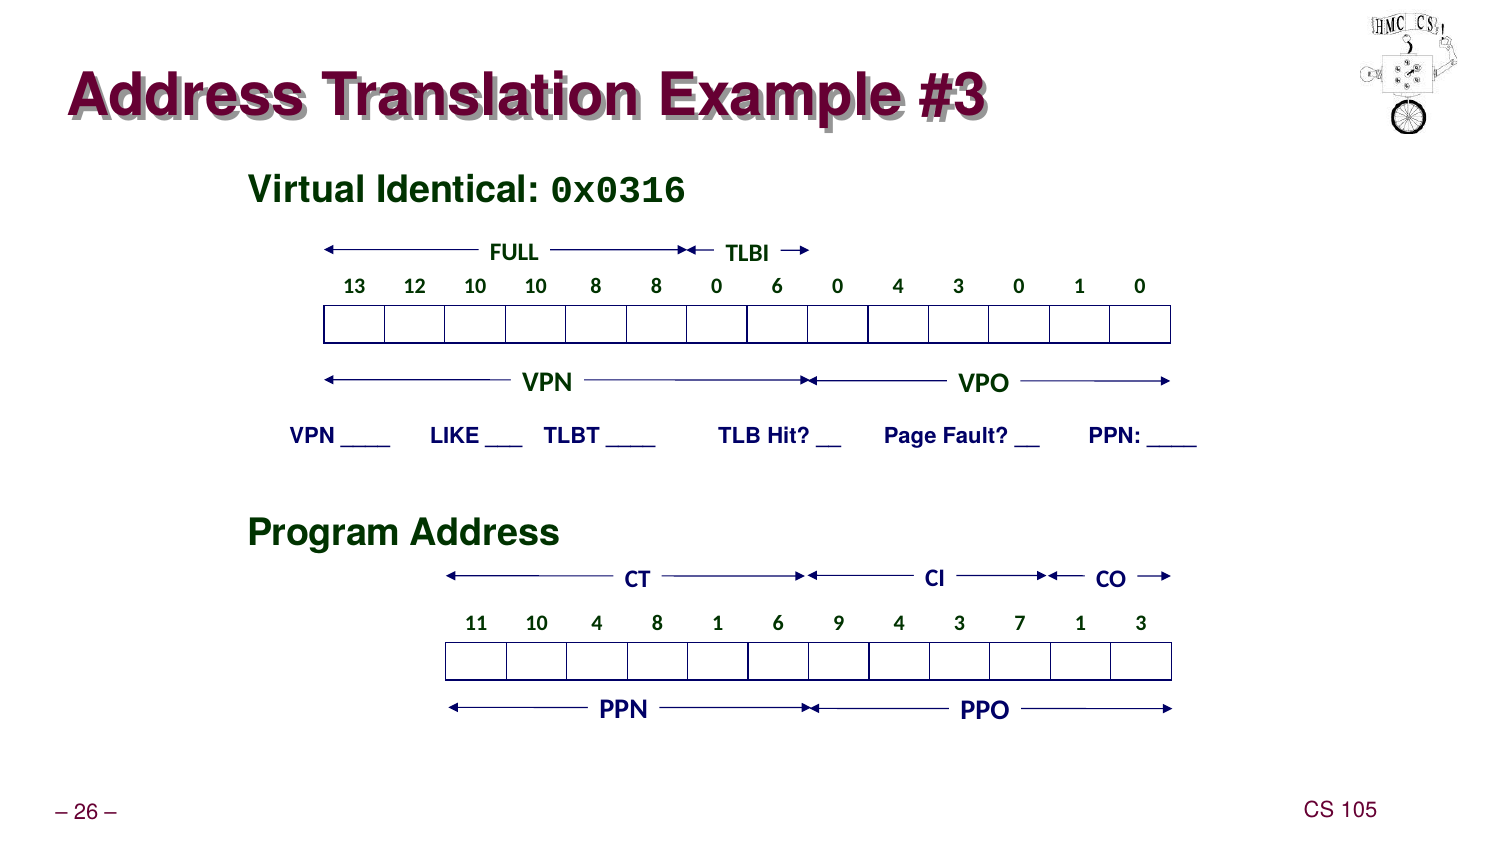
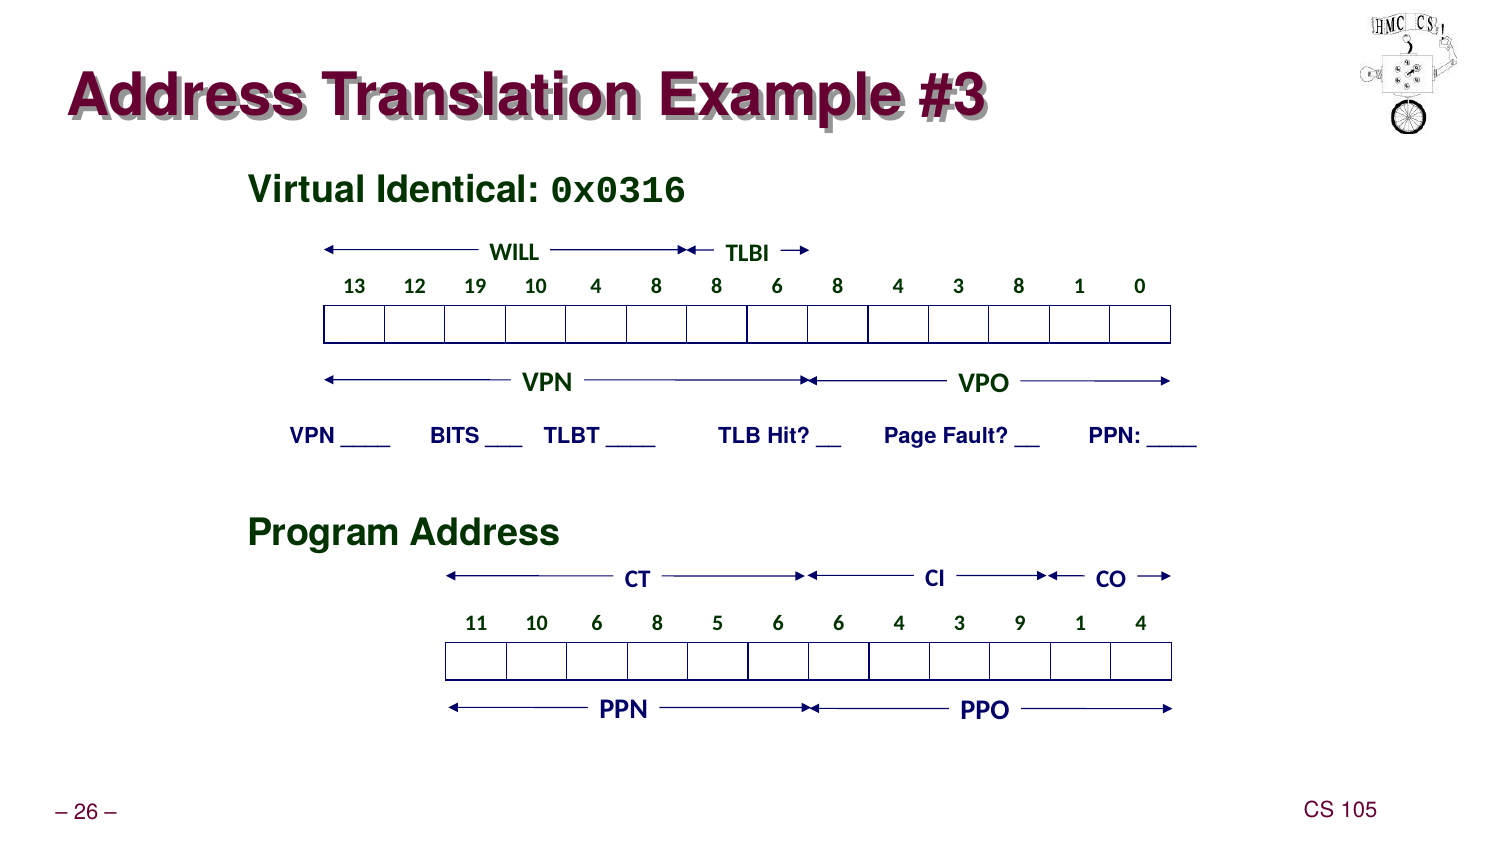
FULL: FULL -> WILL
12 10: 10 -> 19
10 8: 8 -> 4
8 0: 0 -> 8
0 at (838, 286): 0 -> 8
3 0: 0 -> 8
LIKE: LIKE -> BITS
10 4: 4 -> 6
8 1: 1 -> 5
6 9: 9 -> 6
7: 7 -> 9
1 3: 3 -> 4
